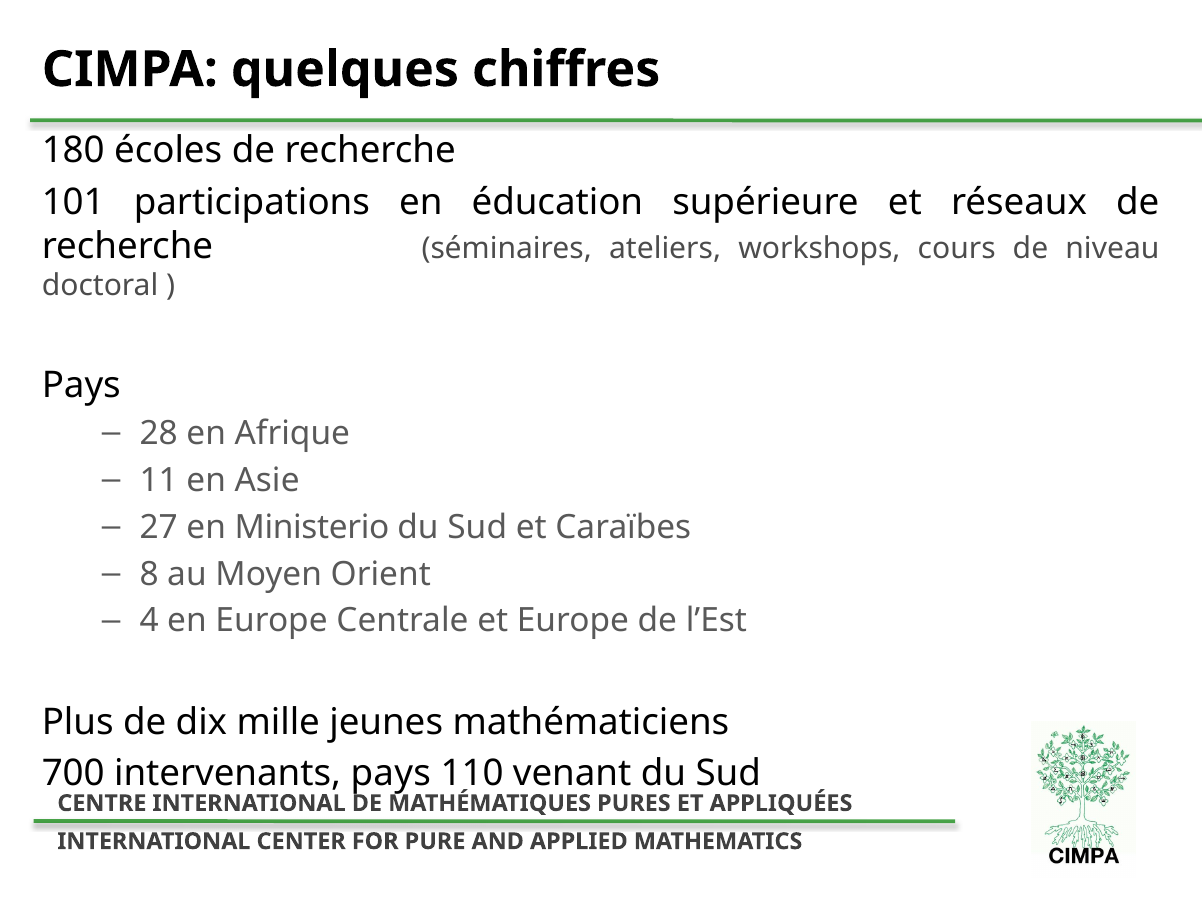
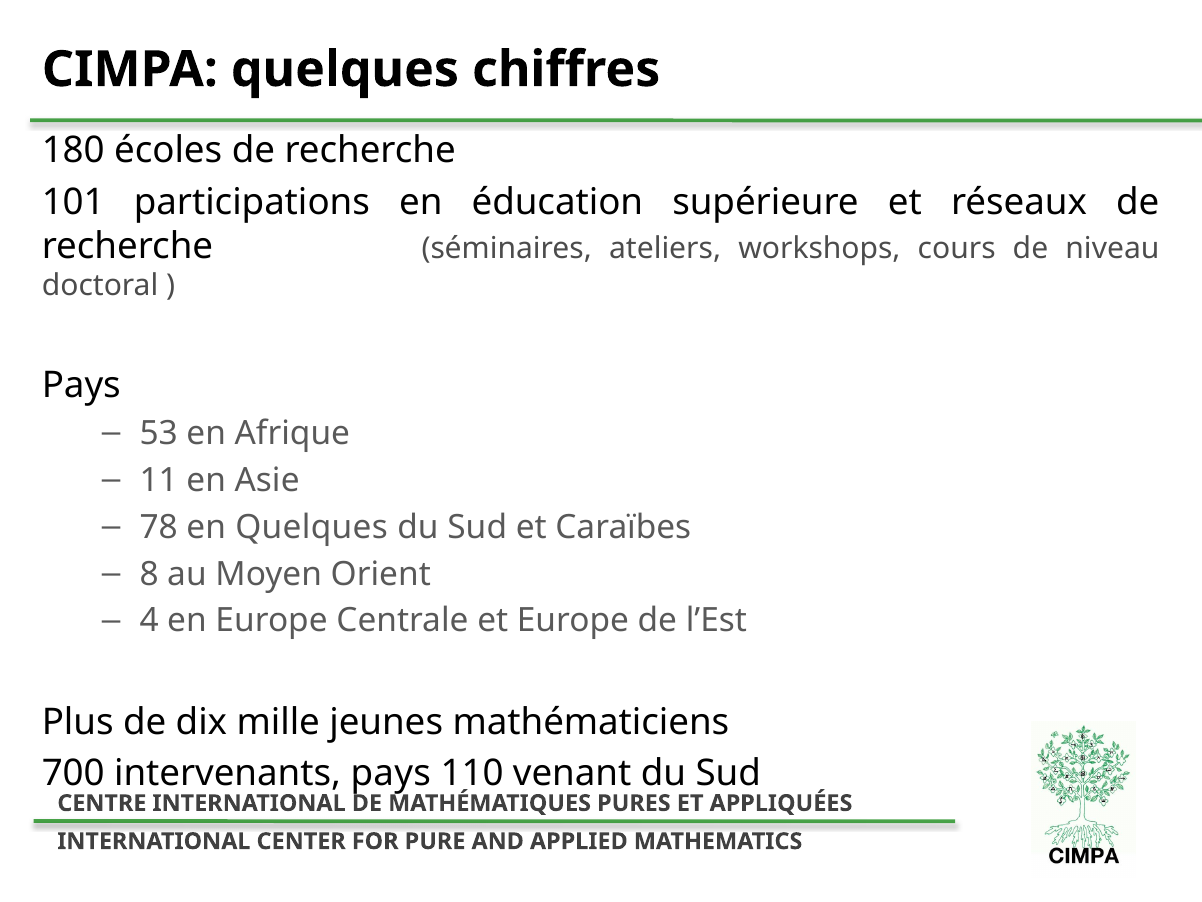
28: 28 -> 53
27: 27 -> 78
en Ministerio: Ministerio -> Quelques
